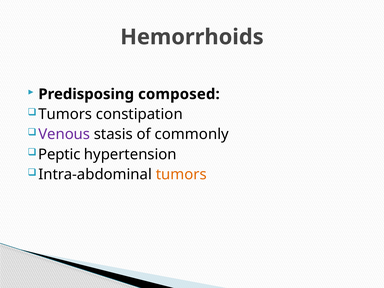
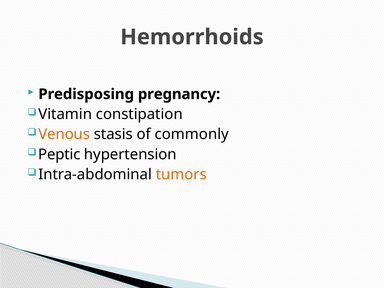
composed: composed -> pregnancy
Tumors at (65, 114): Tumors -> Vitamin
Venous colour: purple -> orange
